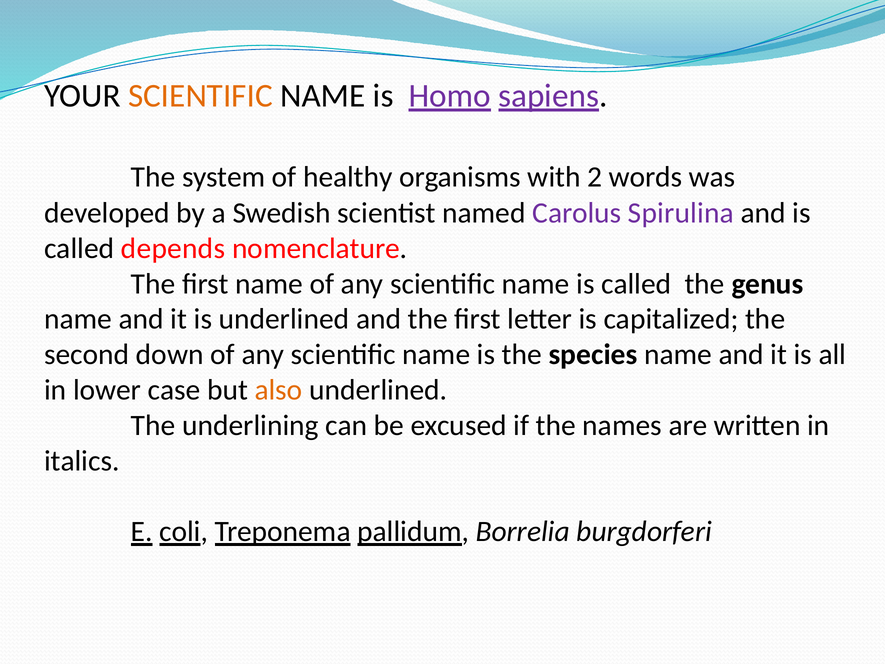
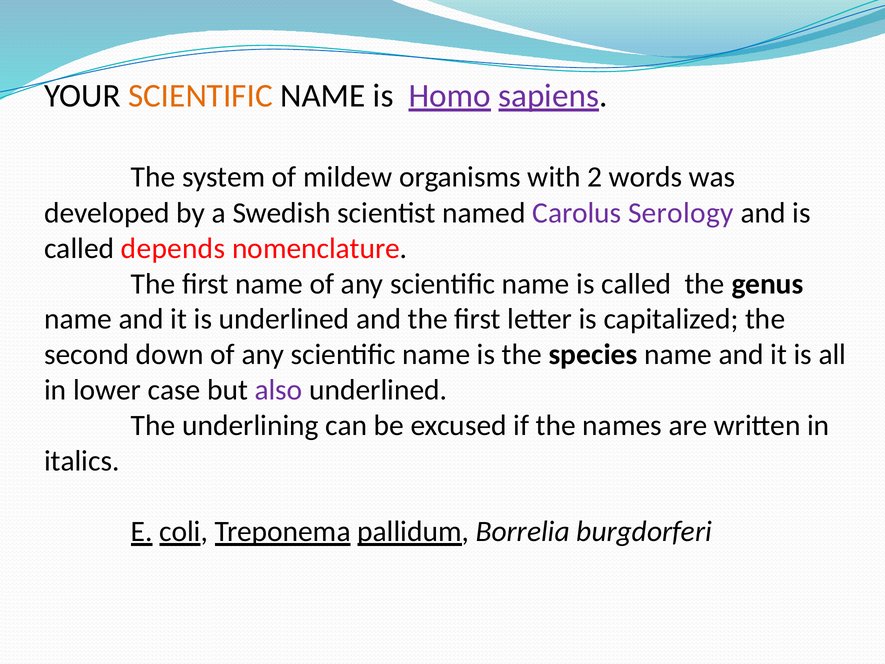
healthy: healthy -> mildew
Spirulina: Spirulina -> Serology
also colour: orange -> purple
